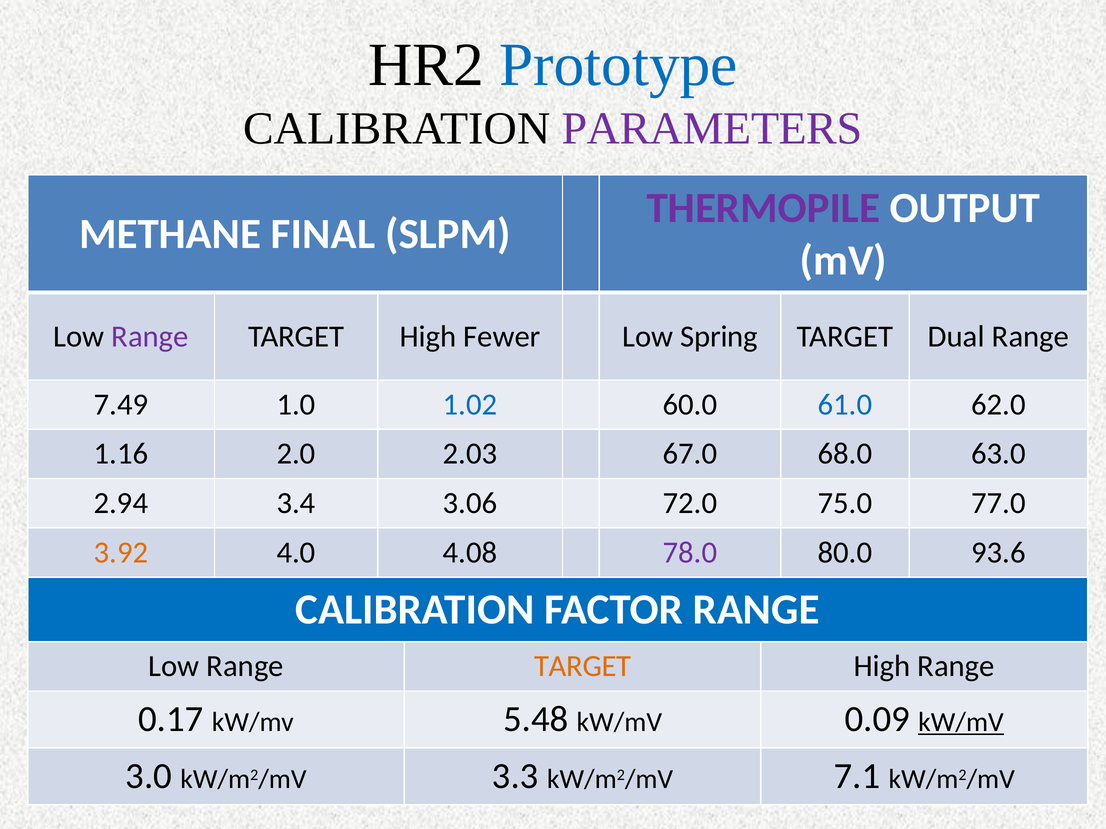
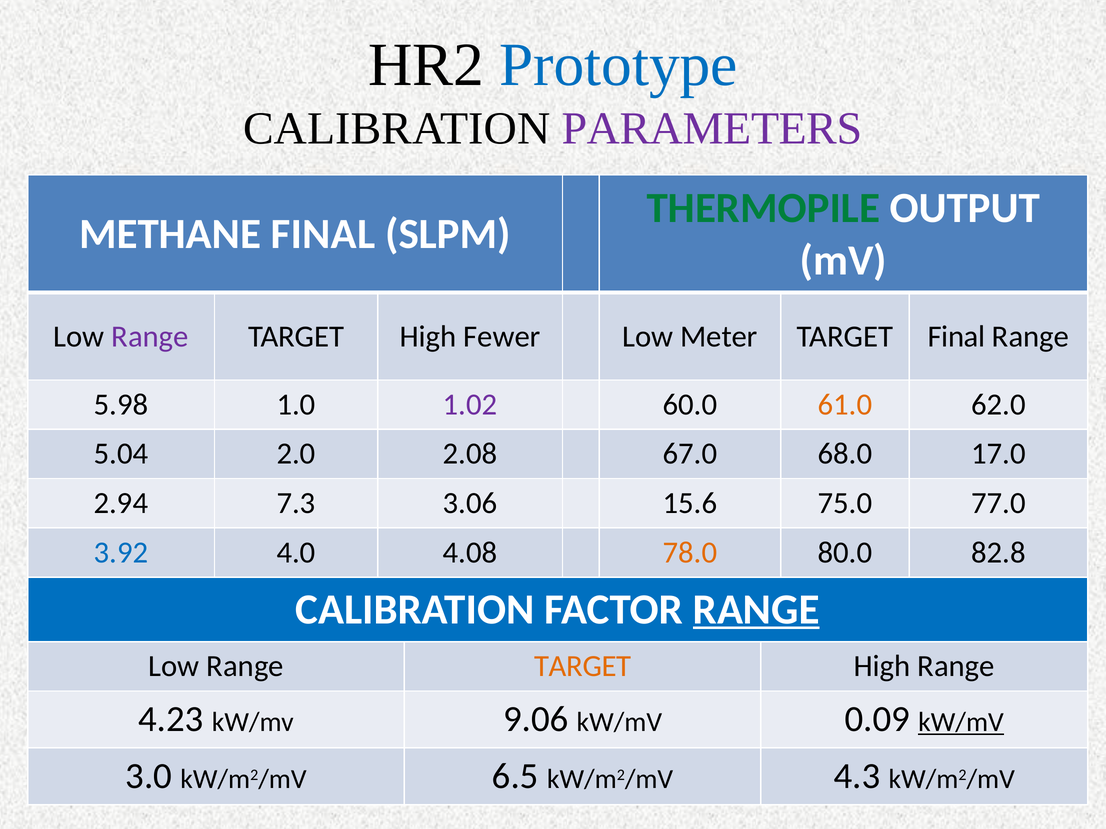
THERMOPILE colour: purple -> green
Spring: Spring -> Meter
TARGET Dual: Dual -> Final
7.49: 7.49 -> 5.98
1.02 colour: blue -> purple
61.0 colour: blue -> orange
1.16: 1.16 -> 5.04
2.03: 2.03 -> 2.08
63.0: 63.0 -> 17.0
3.4: 3.4 -> 7.3
72.0: 72.0 -> 15.6
3.92 colour: orange -> blue
78.0 colour: purple -> orange
93.6: 93.6 -> 82.8
RANGE at (756, 610) underline: none -> present
0.17: 0.17 -> 4.23
5.48: 5.48 -> 9.06
3.3: 3.3 -> 6.5
7.1: 7.1 -> 4.3
